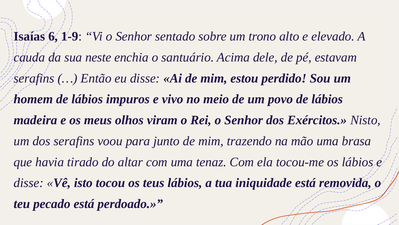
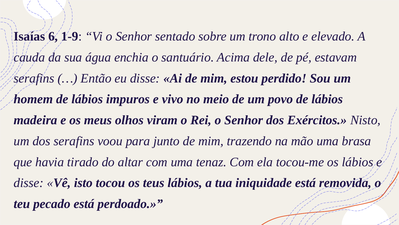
neste: neste -> água
